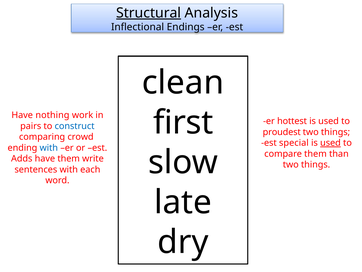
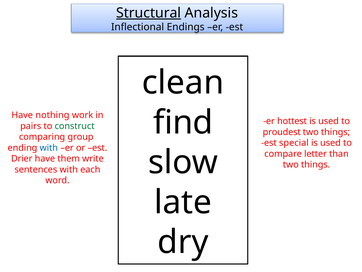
first: first -> find
construct colour: blue -> green
crowd: crowd -> group
used at (330, 143) underline: present -> none
compare them: them -> letter
Adds: Adds -> Drier
